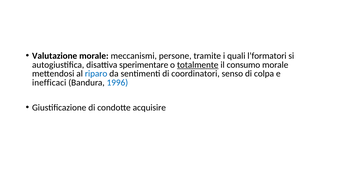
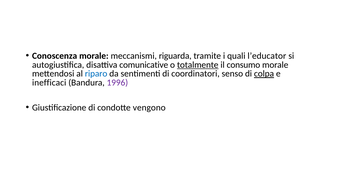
Valutazione: Valutazione -> Conoscenza
persone: persone -> riguarda
l’formatori: l’formatori -> l’educator
sperimentare: sperimentare -> comunicative
colpa underline: none -> present
1996 colour: blue -> purple
acquisire: acquisire -> vengono
